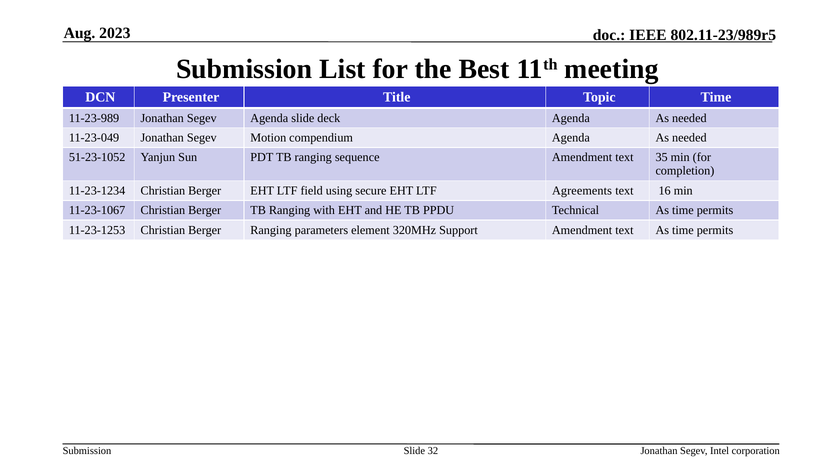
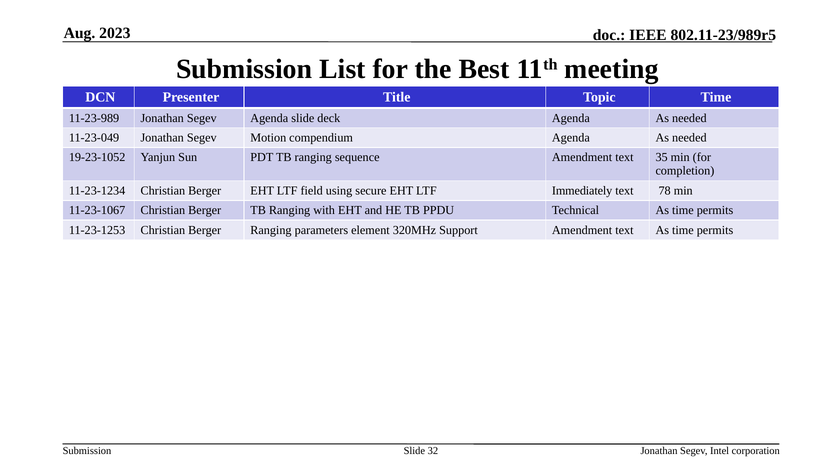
51-23-1052: 51-23-1052 -> 19-23-1052
Agreements: Agreements -> Immediately
16: 16 -> 78
